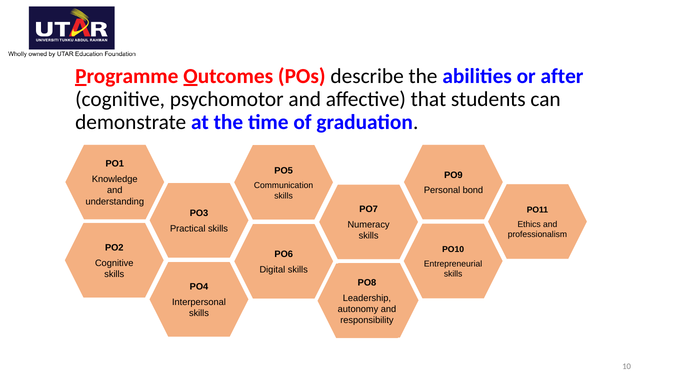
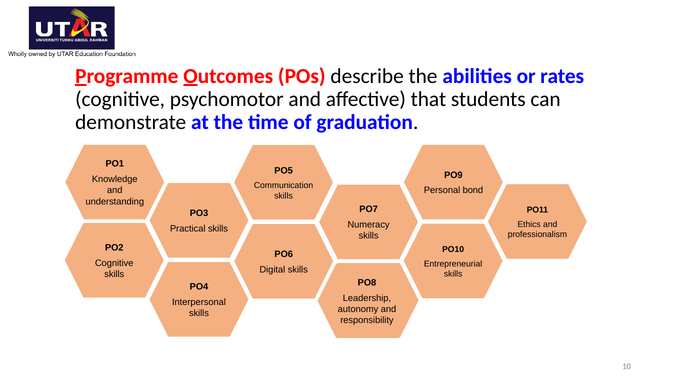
after: after -> rates
